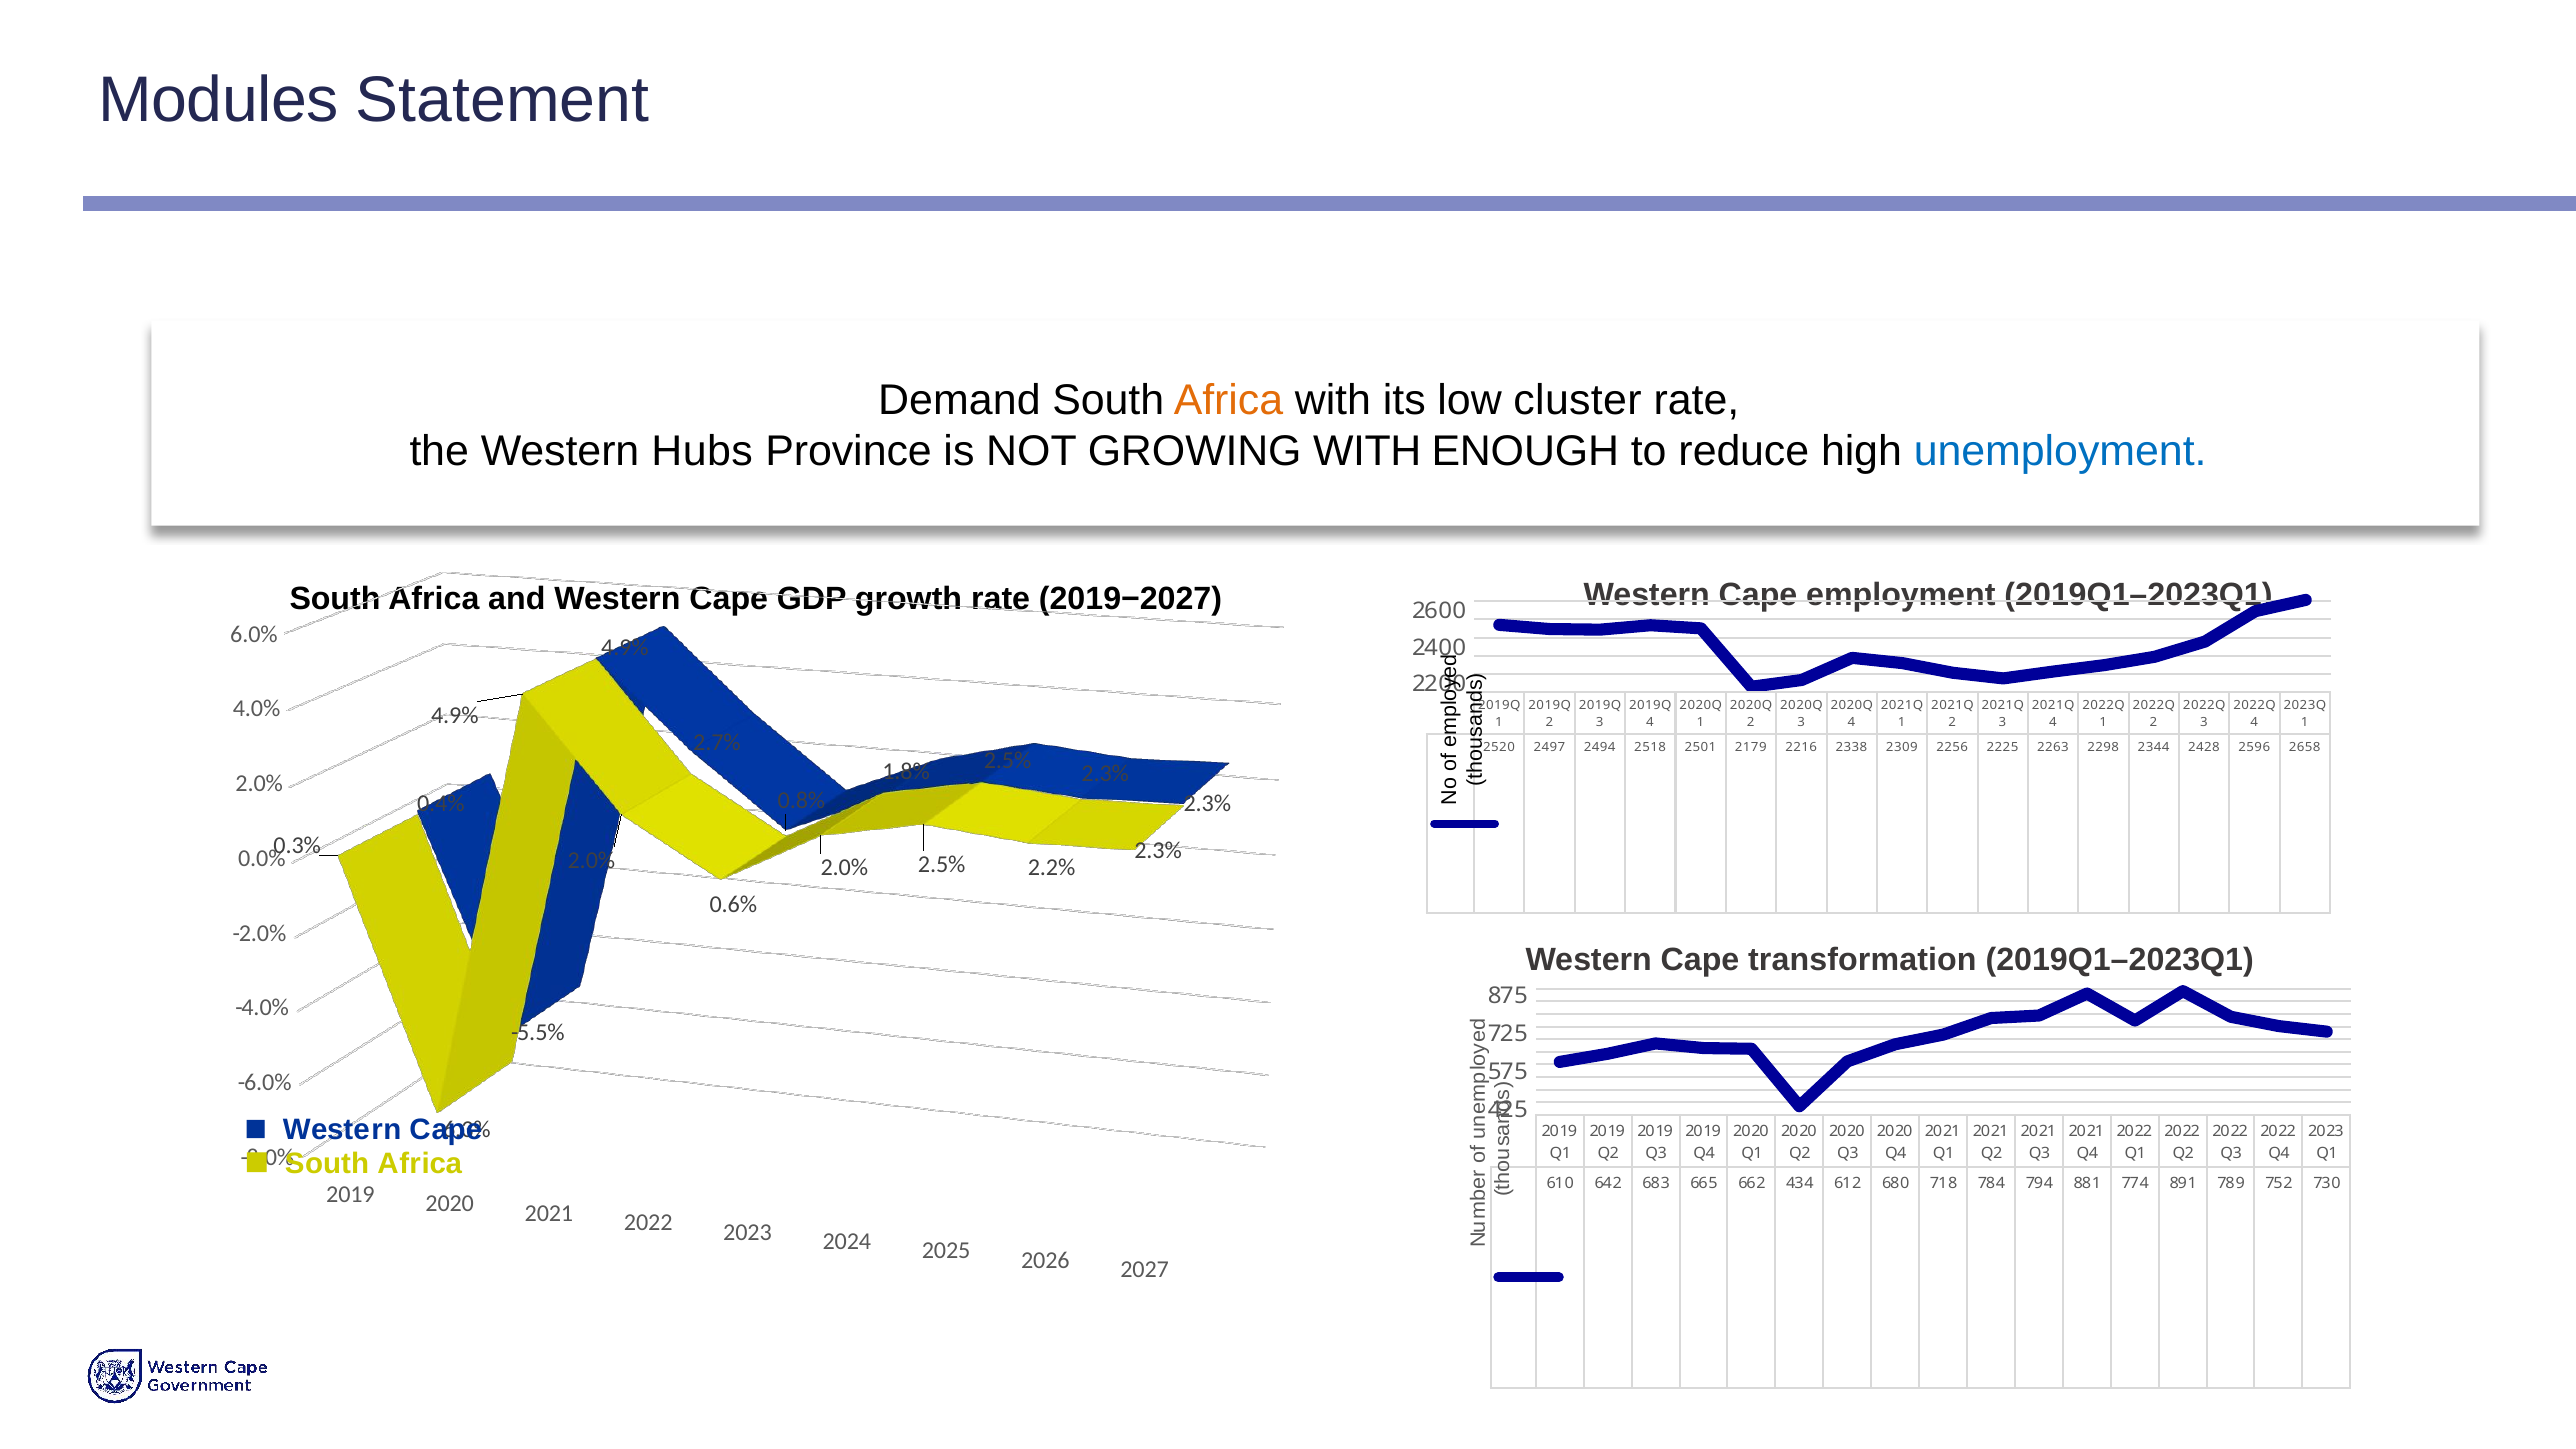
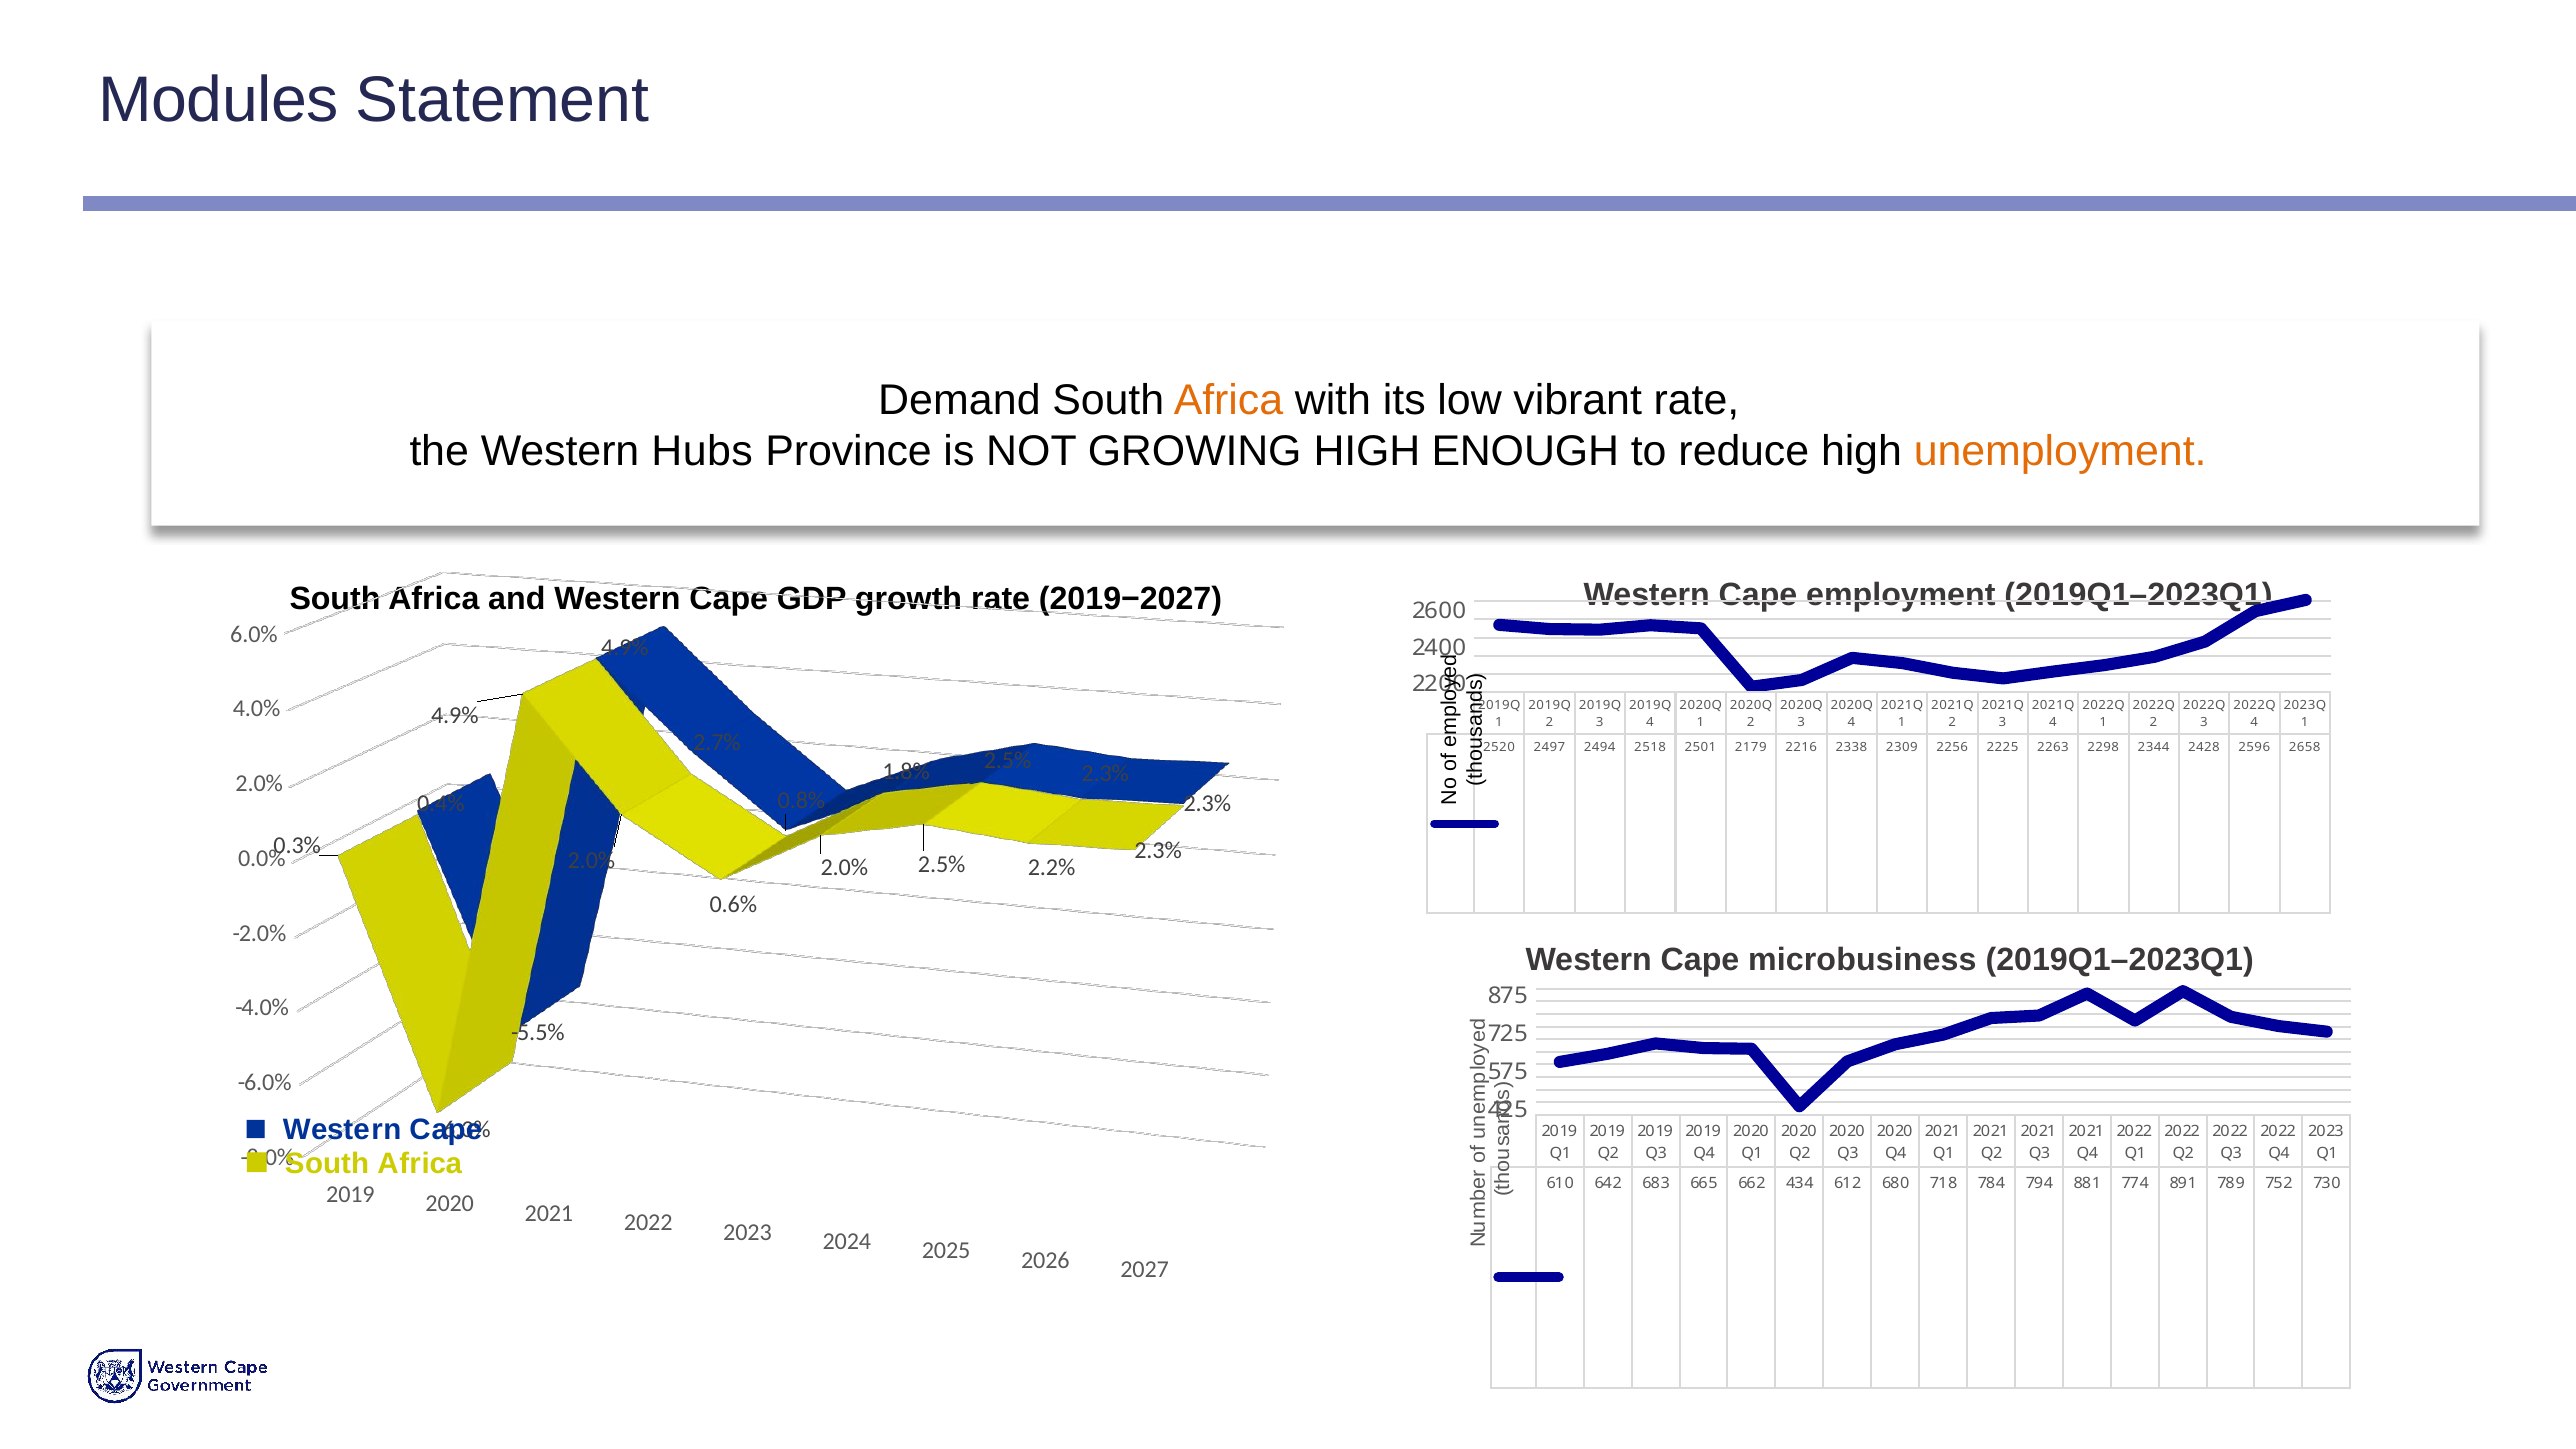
cluster: cluster -> vibrant
GROWING WITH: WITH -> HIGH
unemployment colour: blue -> orange
transformation: transformation -> microbusiness
